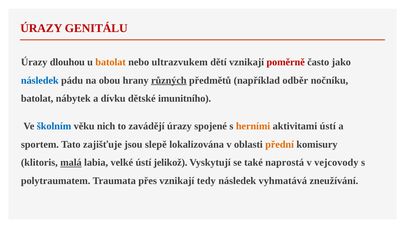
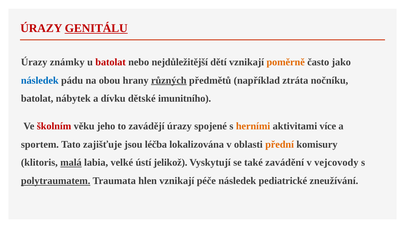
GENITÁLU underline: none -> present
dlouhou: dlouhou -> známky
batolat at (111, 62) colour: orange -> red
ultrazvukem: ultrazvukem -> nejdůležitější
poměrně colour: red -> orange
odběr: odběr -> ztráta
školním colour: blue -> red
nich: nich -> jeho
aktivitami ústí: ústí -> více
slepě: slepě -> léčba
naprostá: naprostá -> zavádění
polytraumatem underline: none -> present
přes: přes -> hlen
tedy: tedy -> péče
vyhmatává: vyhmatává -> pediatrické
